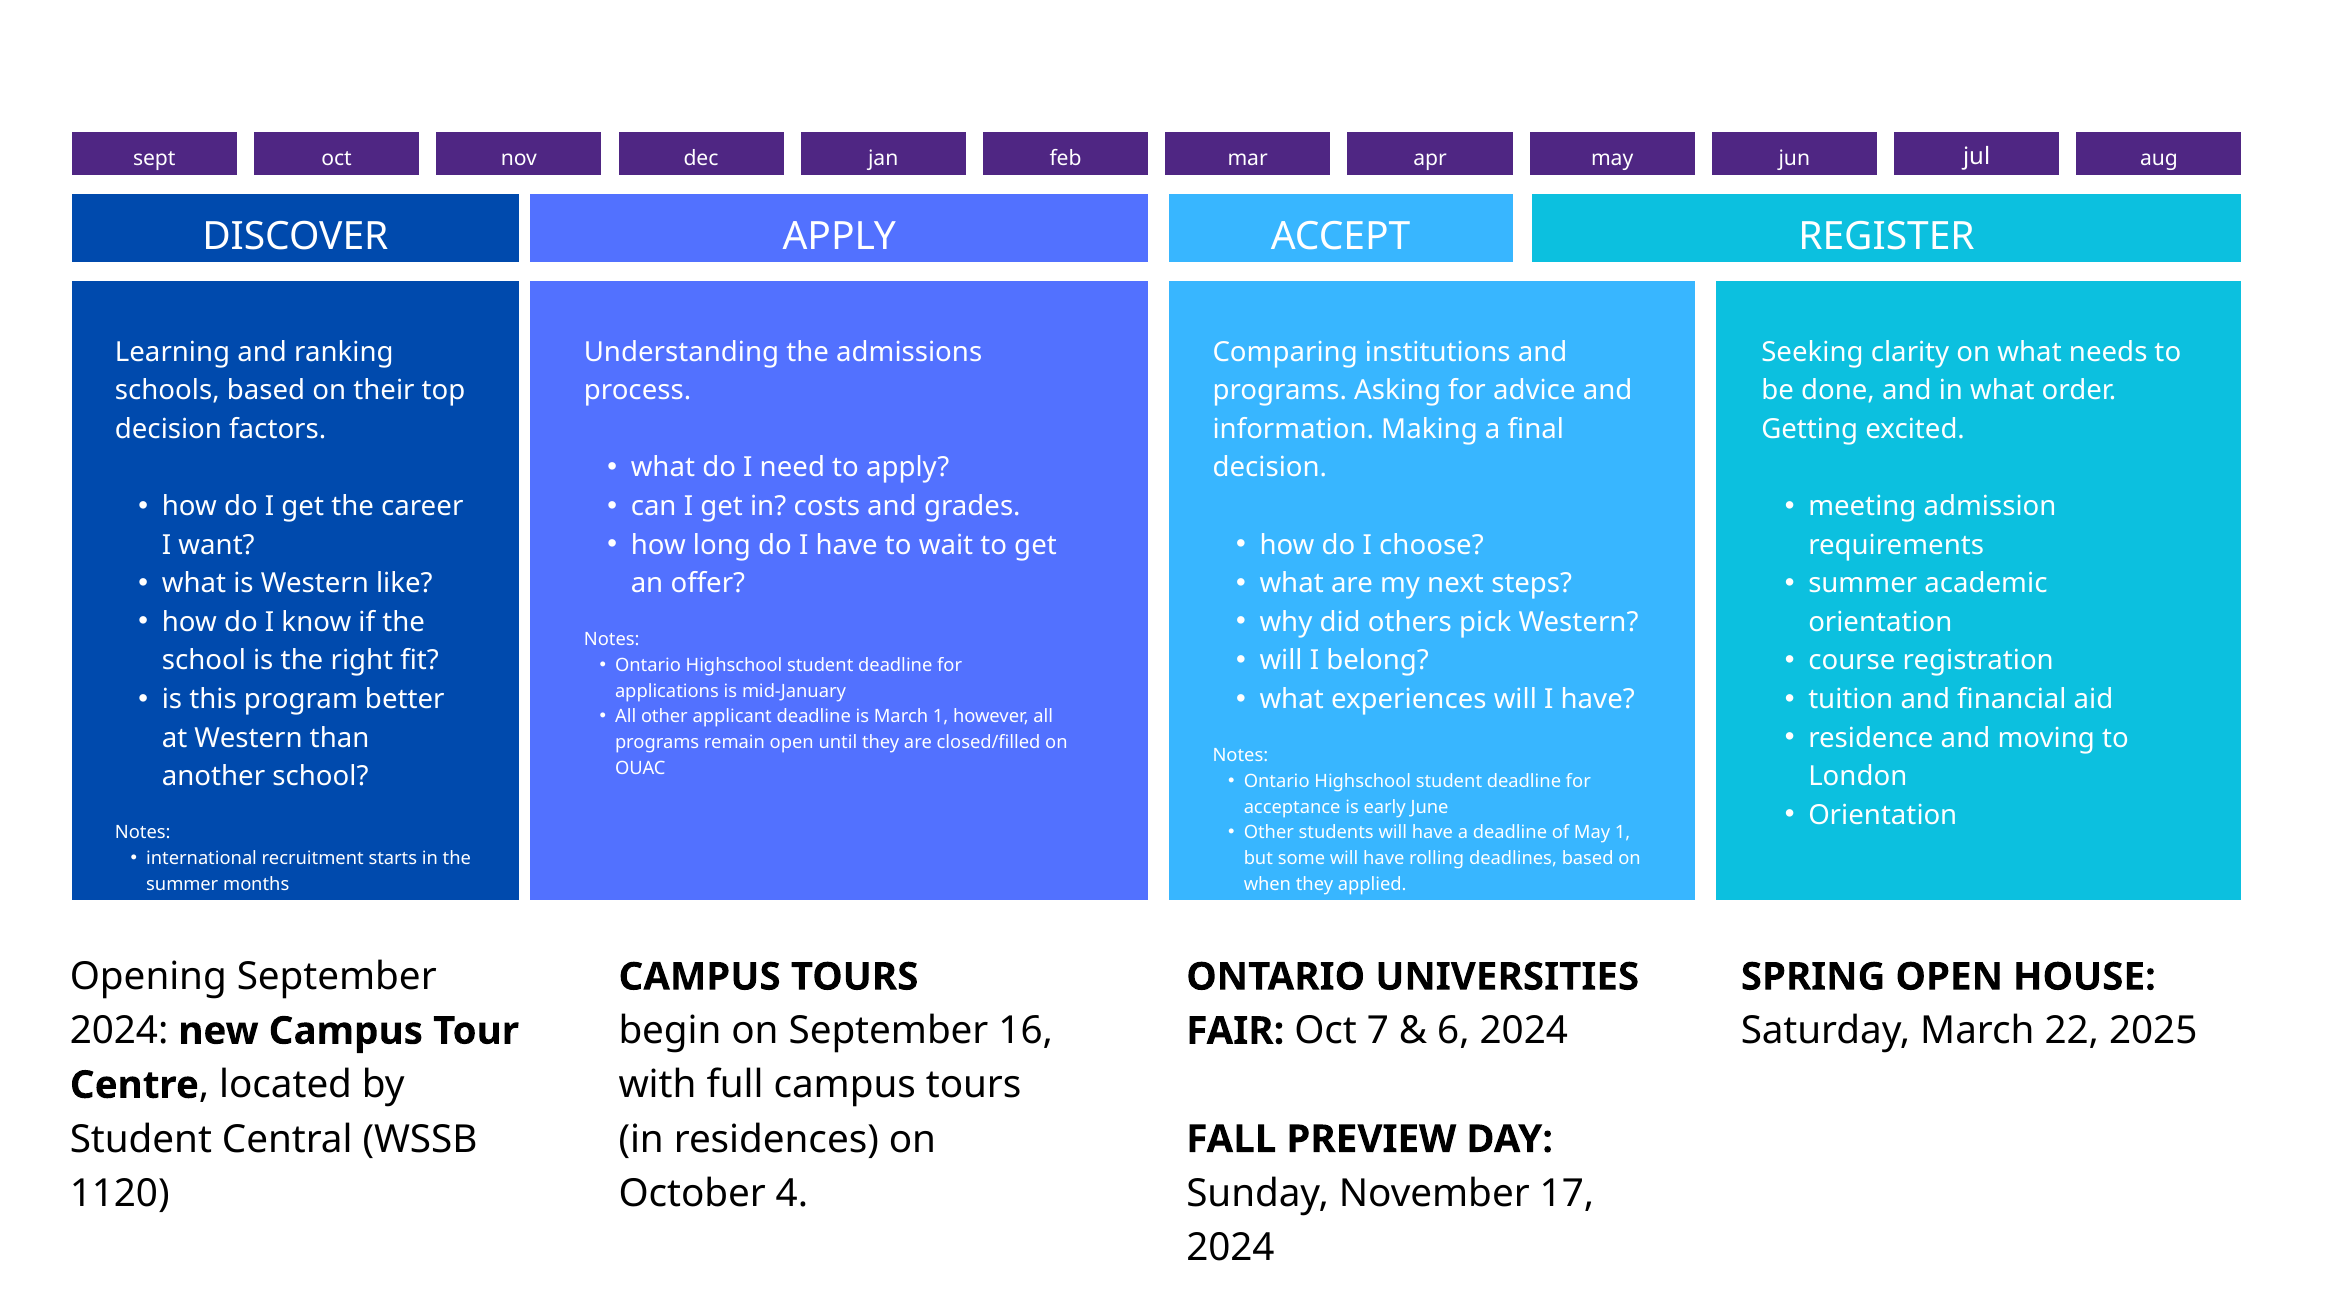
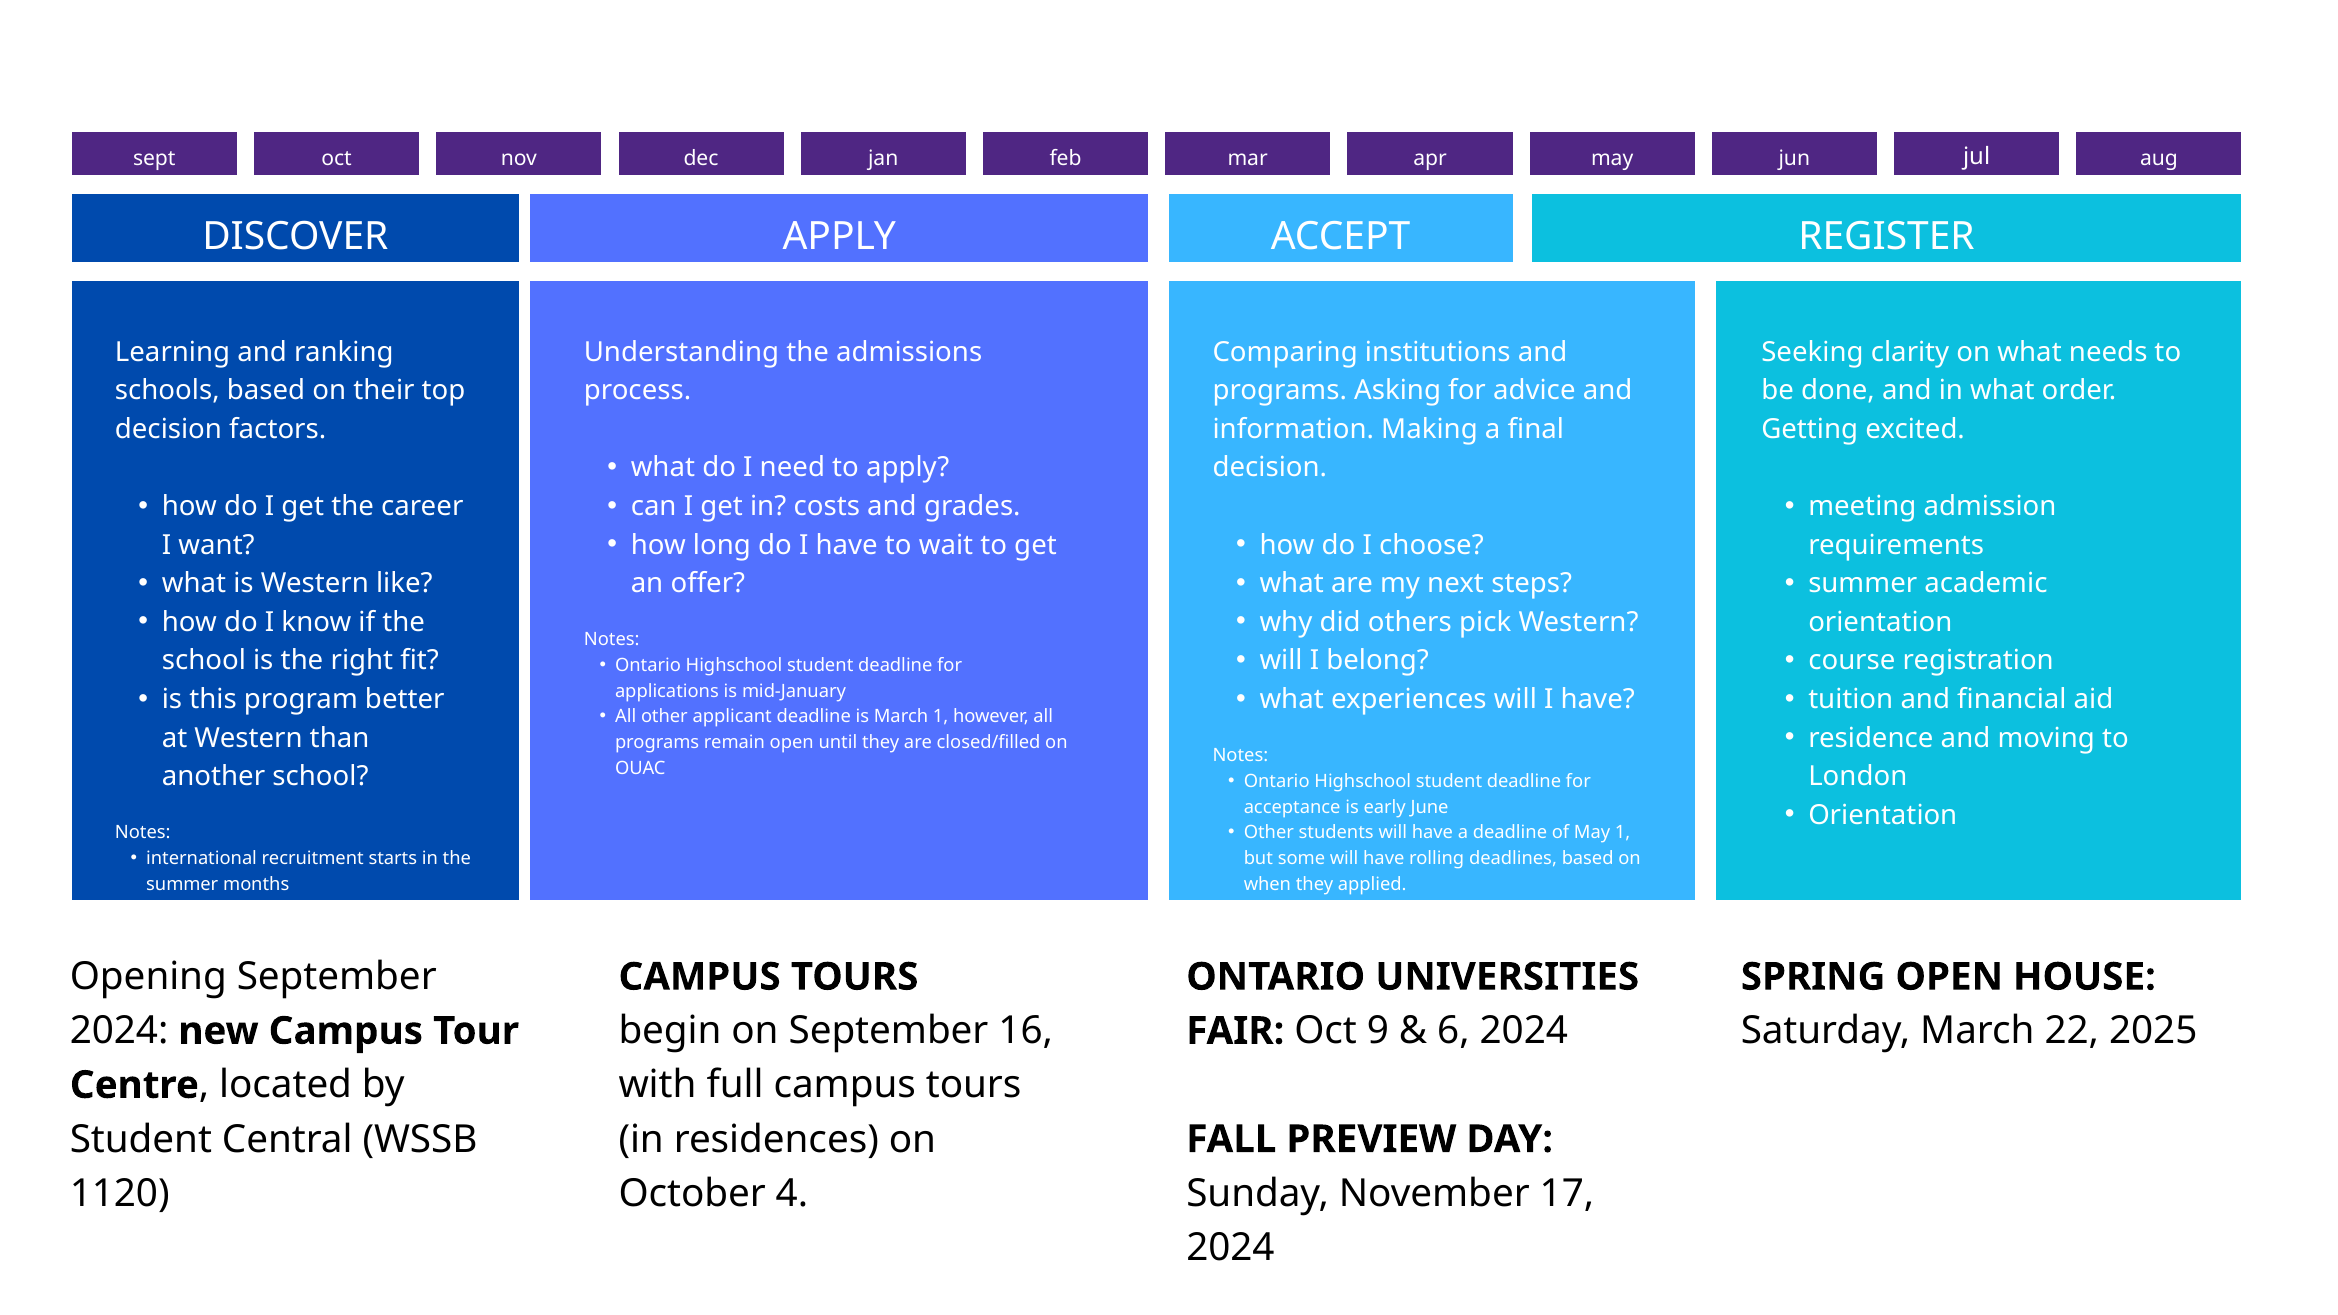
7: 7 -> 9
